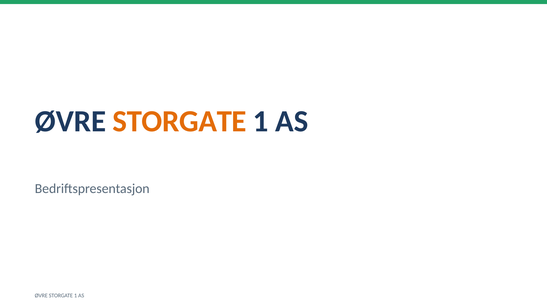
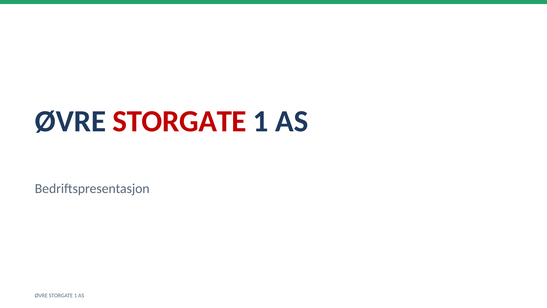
STORGATE at (180, 121) colour: orange -> red
